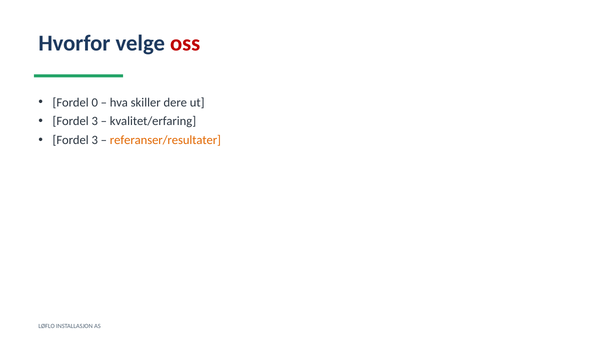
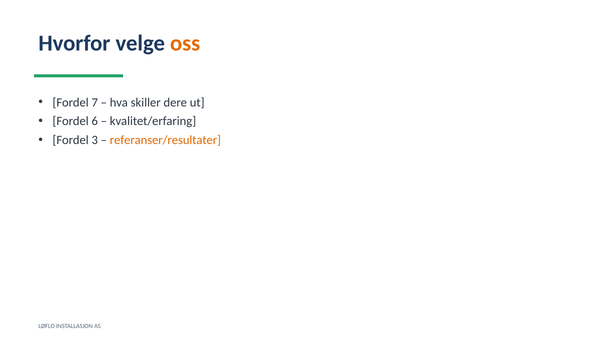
oss colour: red -> orange
0: 0 -> 7
3 at (95, 121): 3 -> 6
